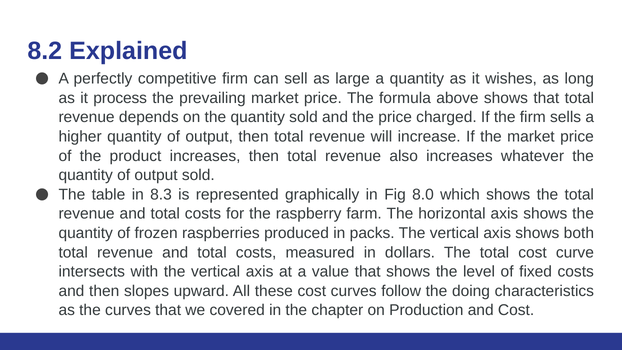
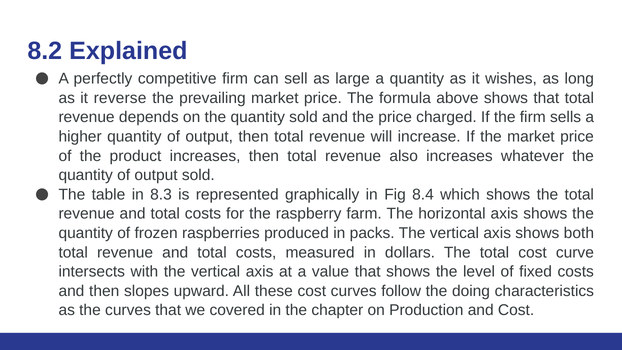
process: process -> reverse
8.0: 8.0 -> 8.4
